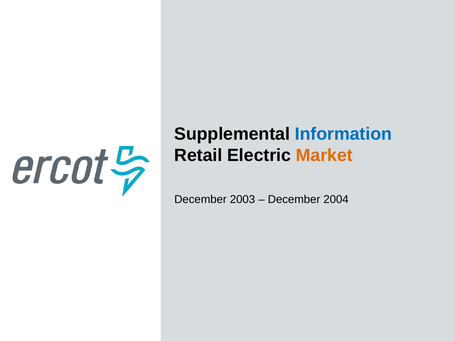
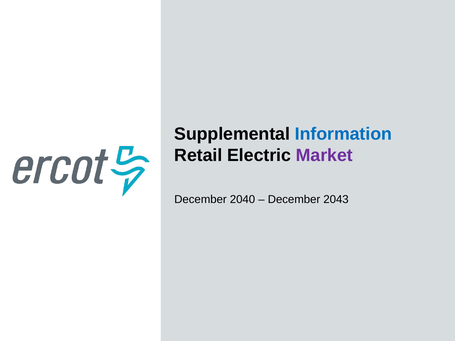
Market colour: orange -> purple
2003: 2003 -> 2040
2004: 2004 -> 2043
